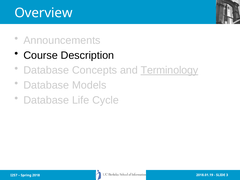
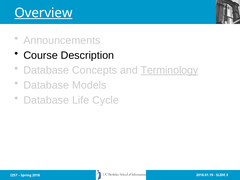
Overview underline: none -> present
